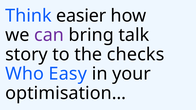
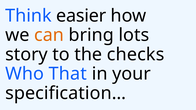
can colour: purple -> orange
talk: talk -> lots
Easy: Easy -> That
optimisation…: optimisation… -> specification…
